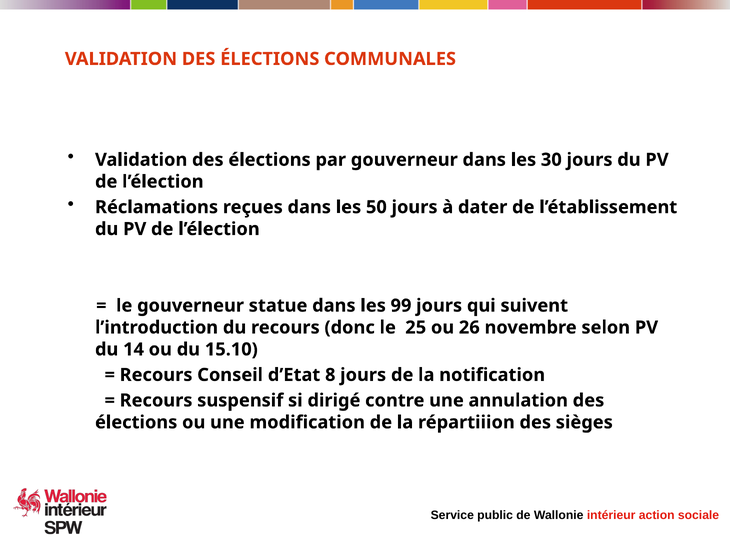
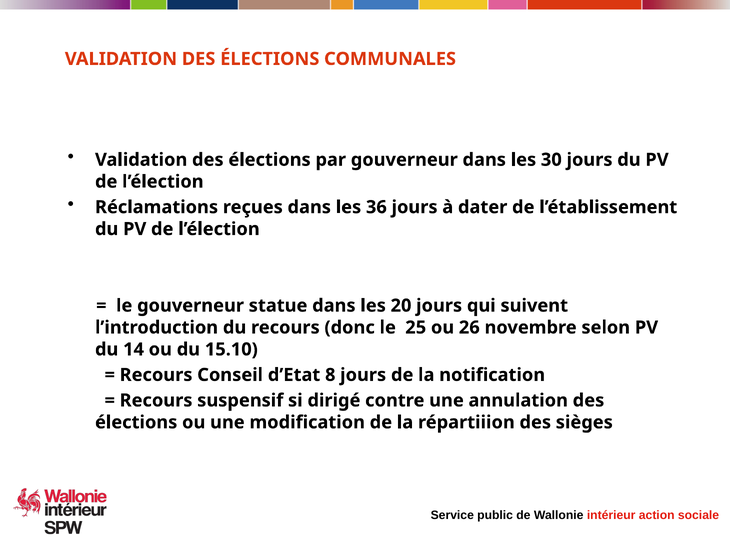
50: 50 -> 36
99: 99 -> 20
